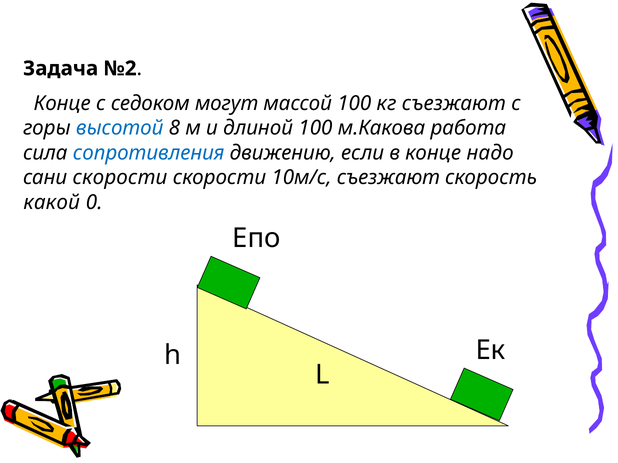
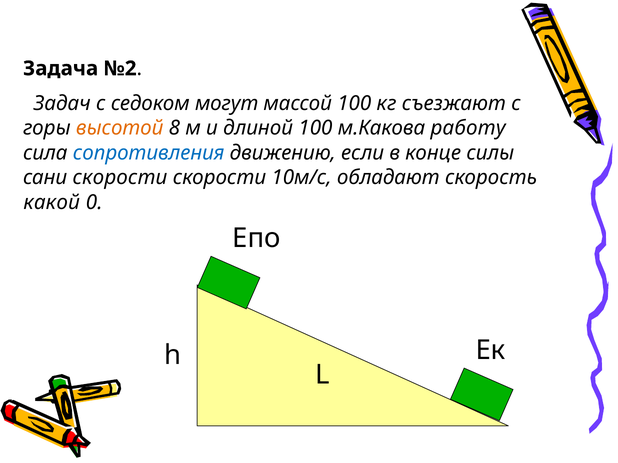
Конце at (62, 104): Конце -> Задач
высотой colour: blue -> orange
работа: работа -> работу
надо: надо -> силы
10м/с съезжают: съезжают -> обладают
